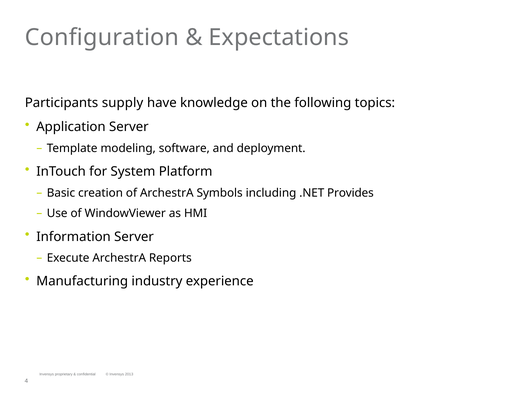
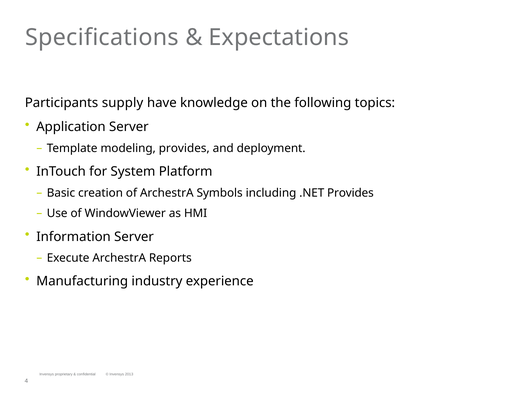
Configuration: Configuration -> Specifications
modeling software: software -> provides
